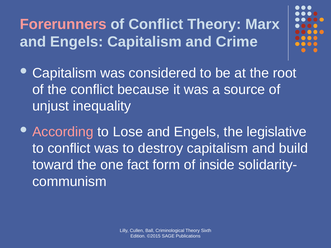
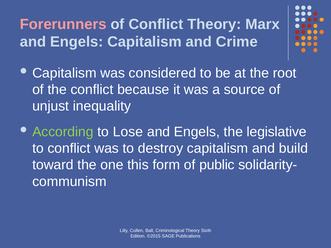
According colour: pink -> light green
fact: fact -> this
inside: inside -> public
